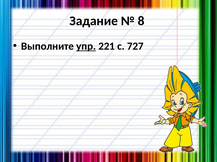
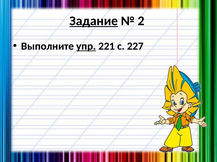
Задание underline: none -> present
8: 8 -> 2
727: 727 -> 227
